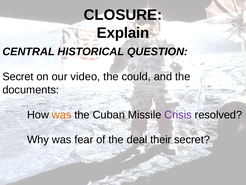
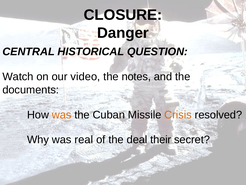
Explain: Explain -> Danger
Secret at (18, 76): Secret -> Watch
could: could -> notes
Crisis colour: purple -> orange
fear: fear -> real
